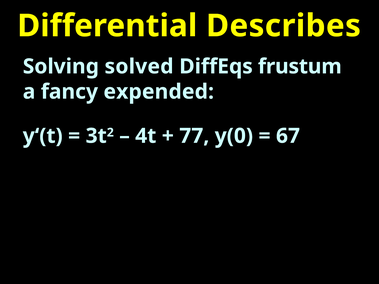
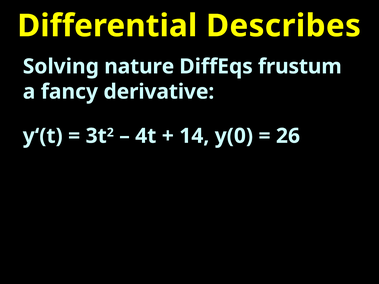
solved: solved -> nature
expended: expended -> derivative
77: 77 -> 14
67: 67 -> 26
